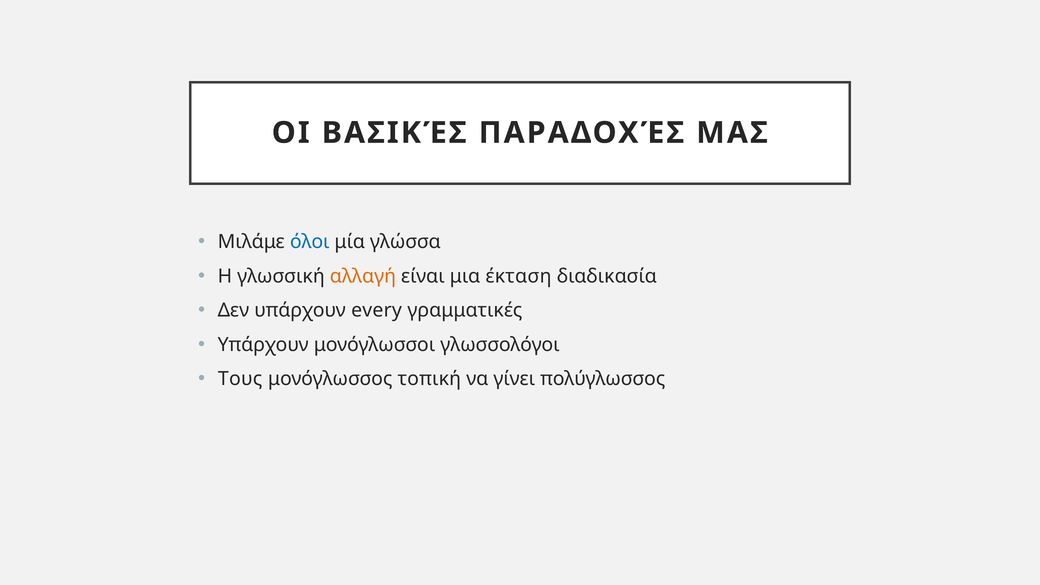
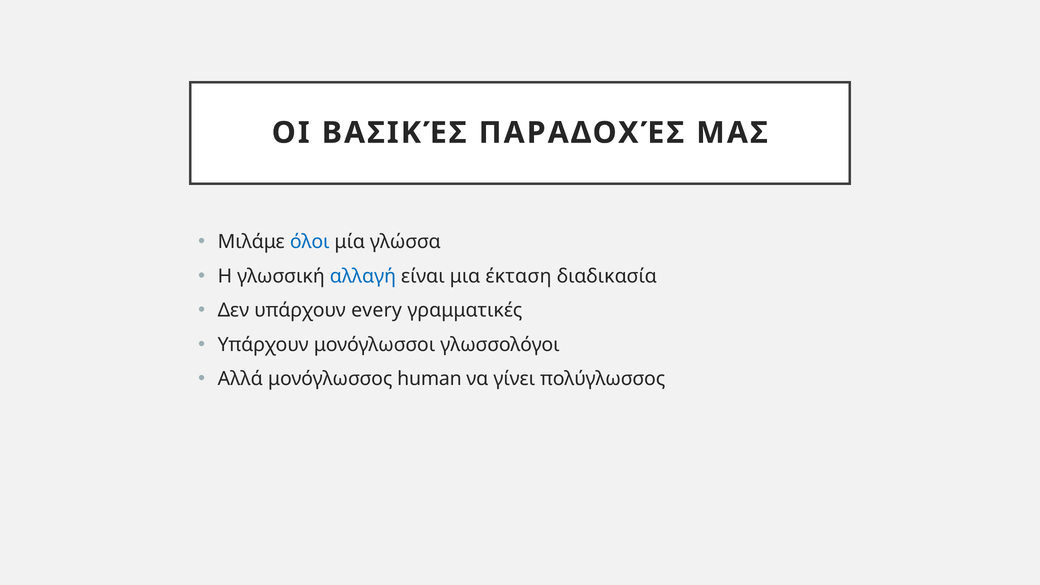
αλλαγή colour: orange -> blue
Τους: Τους -> Αλλά
τοπική: τοπική -> human
